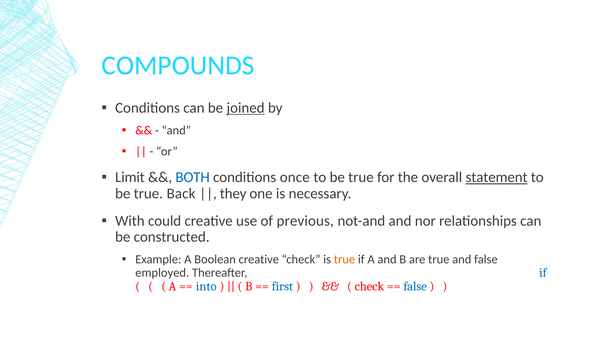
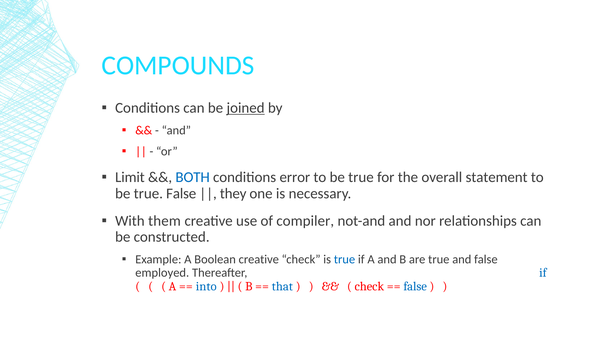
once: once -> error
statement underline: present -> none
true Back: Back -> False
could: could -> them
previous: previous -> compiler
true at (344, 259) colour: orange -> blue
first: first -> that
